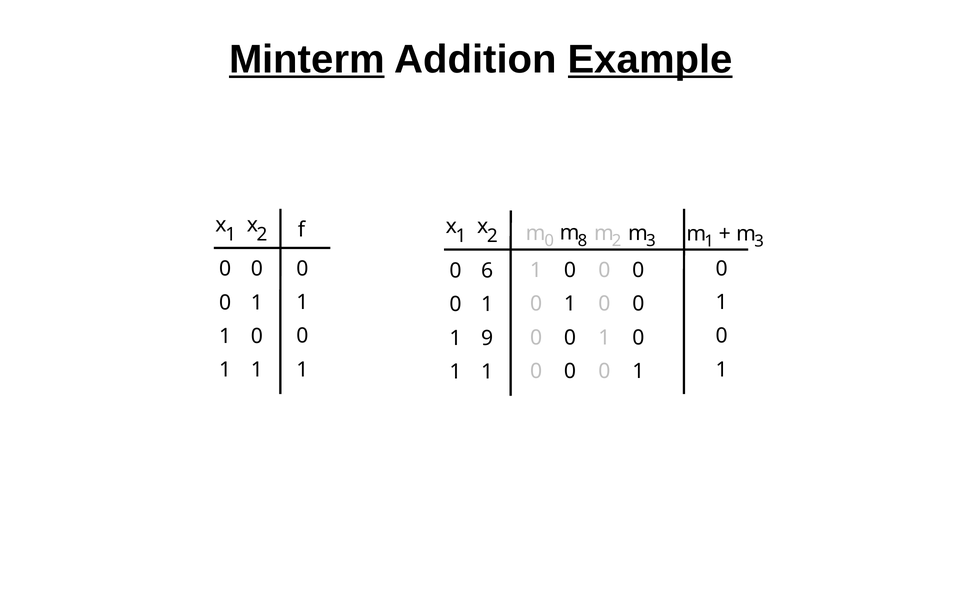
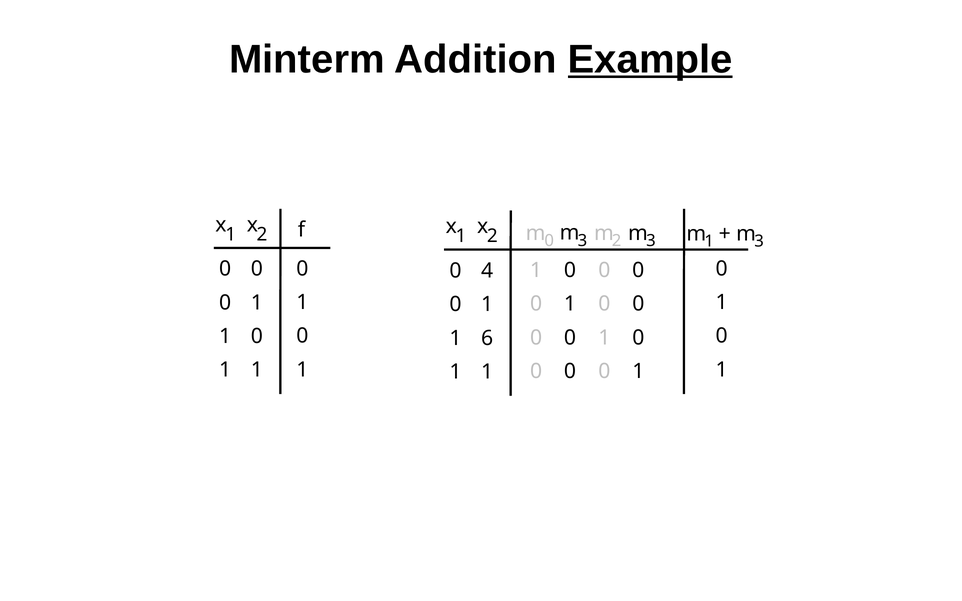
Minterm underline: present -> none
0 8: 8 -> 3
6: 6 -> 4
9: 9 -> 6
